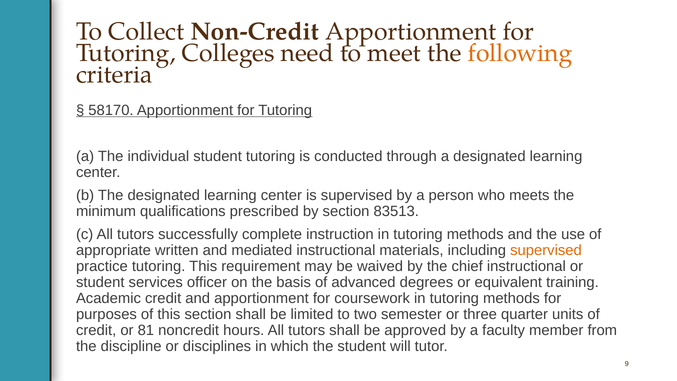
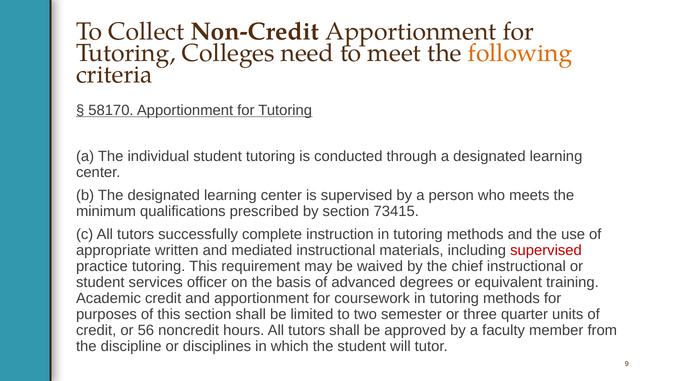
83513: 83513 -> 73415
supervised at (546, 250) colour: orange -> red
81: 81 -> 56
